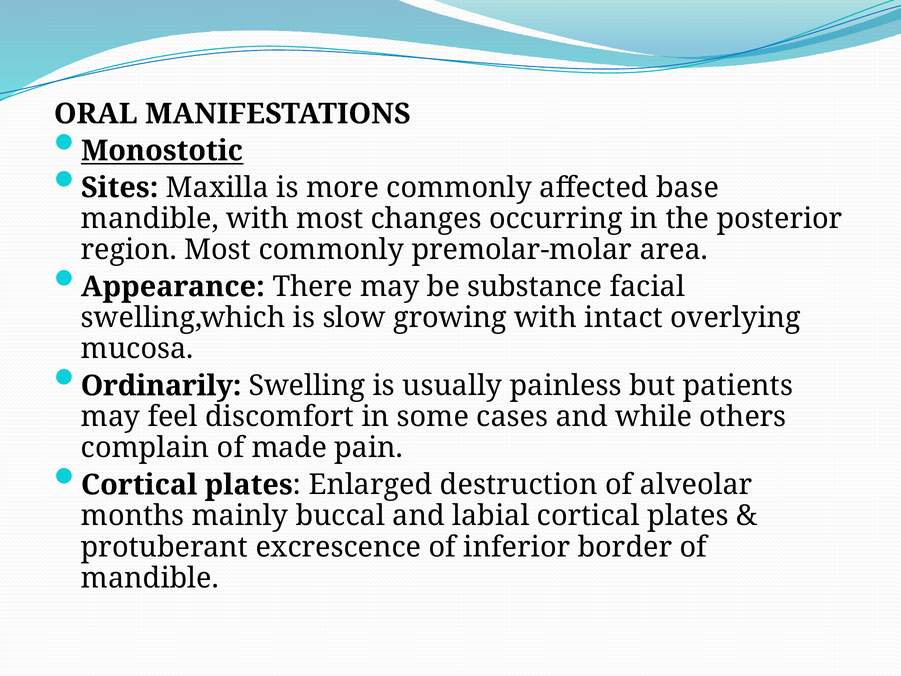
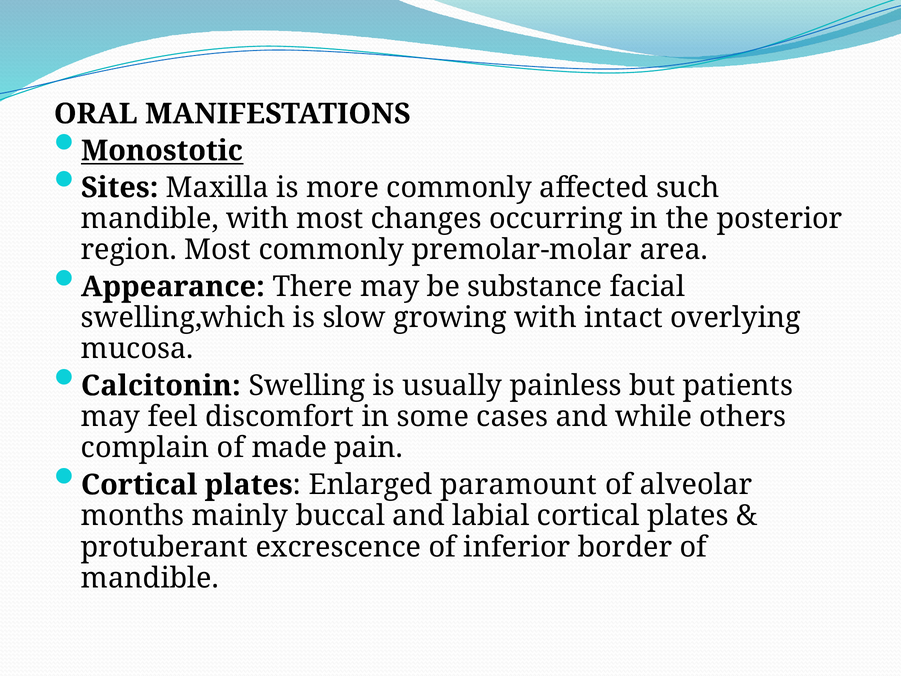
base: base -> such
Ordinarily: Ordinarily -> Calcitonin
destruction: destruction -> paramount
